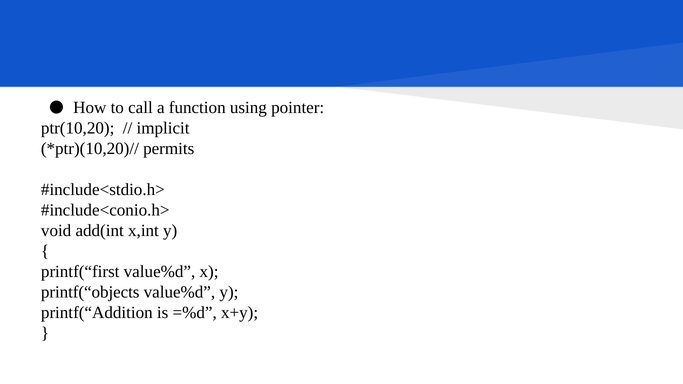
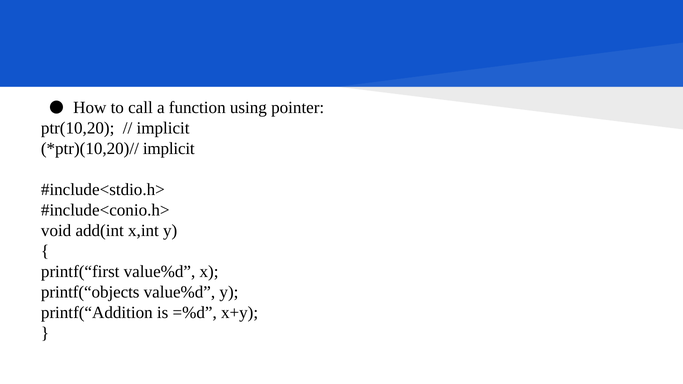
permits at (169, 149): permits -> implicit
